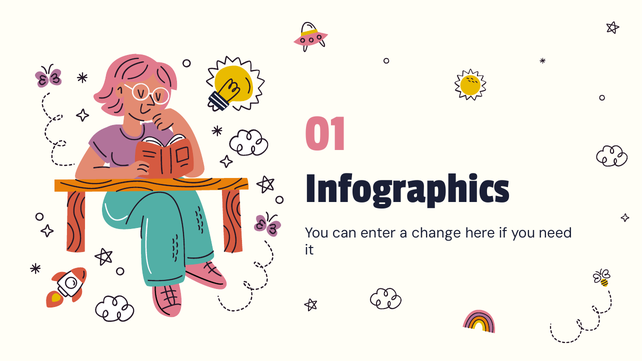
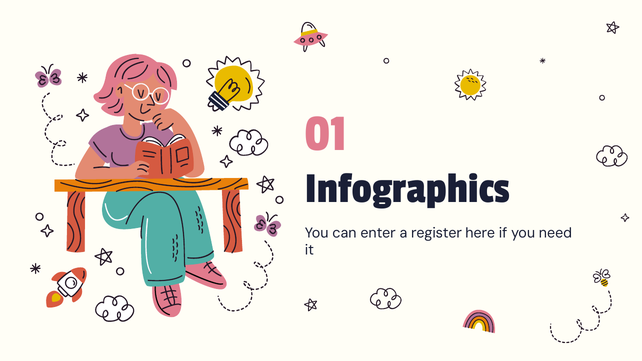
change: change -> register
